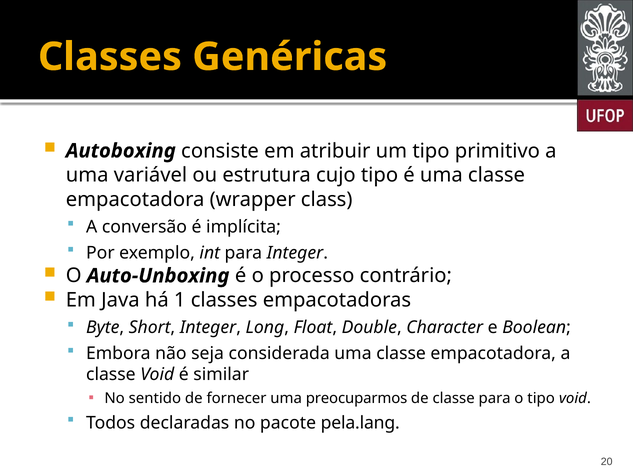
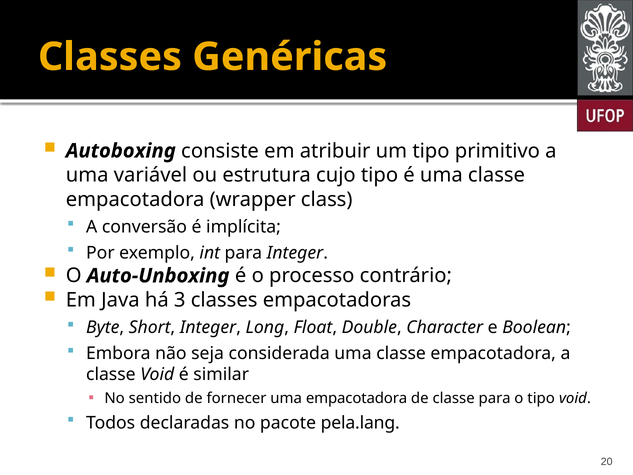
1: 1 -> 3
uma preocuparmos: preocuparmos -> empacotadora
